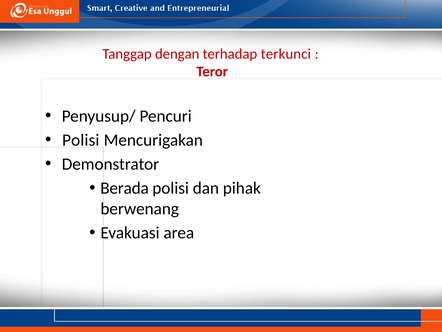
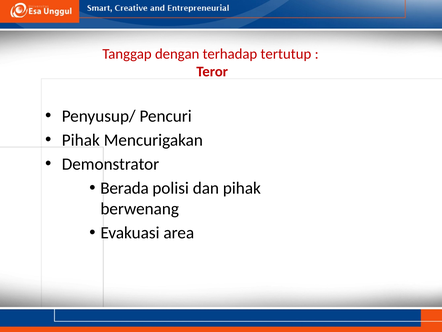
terkunci: terkunci -> tertutup
Polisi at (81, 140): Polisi -> Pihak
